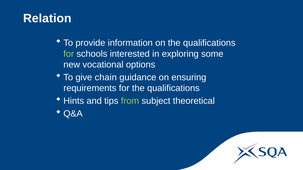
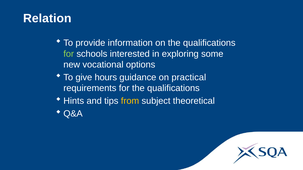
chain: chain -> hours
ensuring: ensuring -> practical
from colour: light green -> yellow
